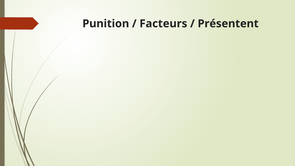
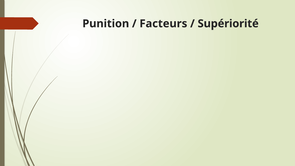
Présentent: Présentent -> Supériorité
